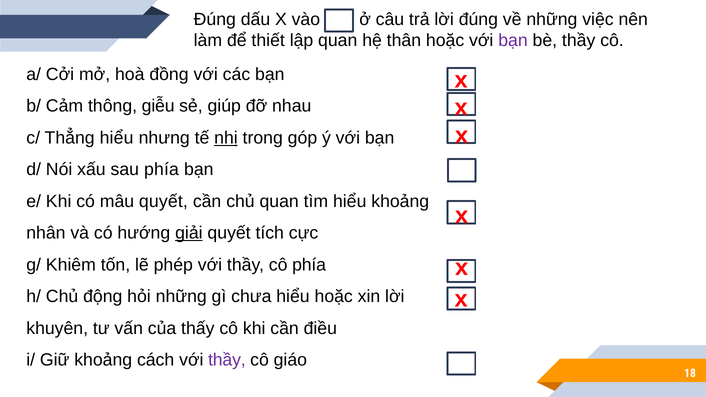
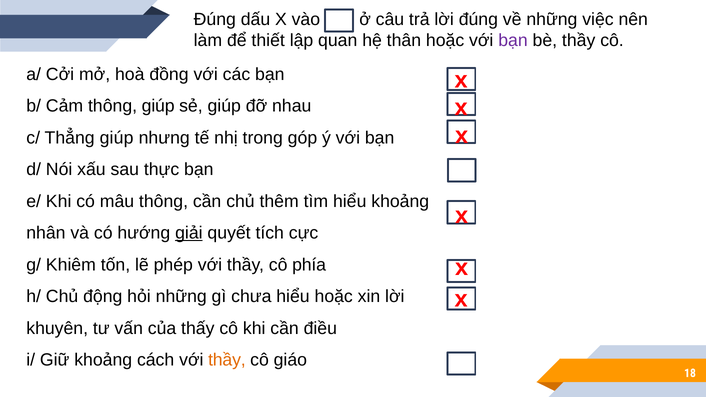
thông giễu: giễu -> giúp
Thẳng hiểu: hiểu -> giúp
nhị underline: present -> none
sau phía: phía -> thực
mâu quyết: quyết -> thông
chủ quan: quan -> thêm
thầy at (227, 360) colour: purple -> orange
